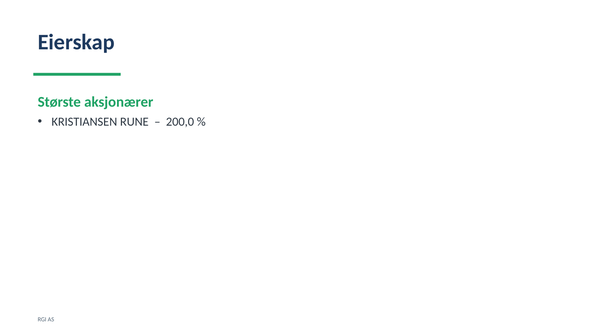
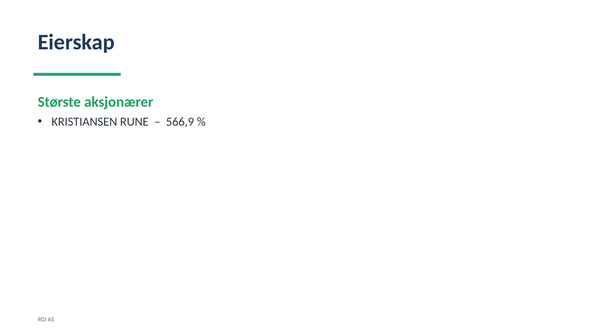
200,0: 200,0 -> 566,9
